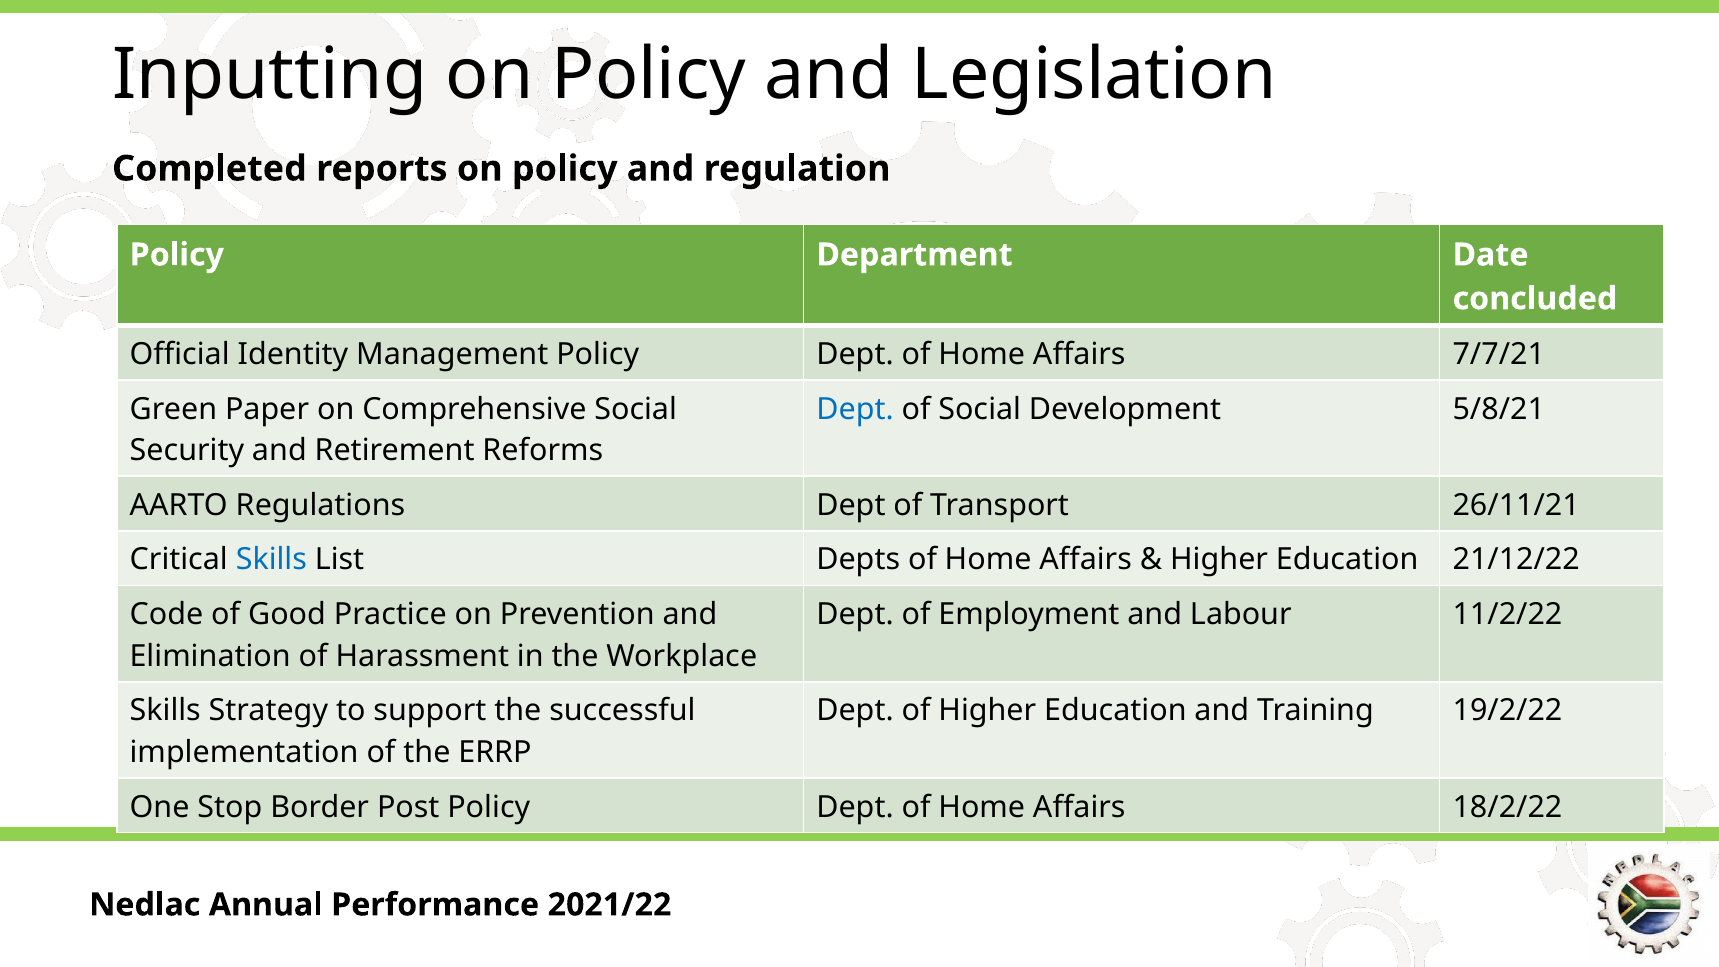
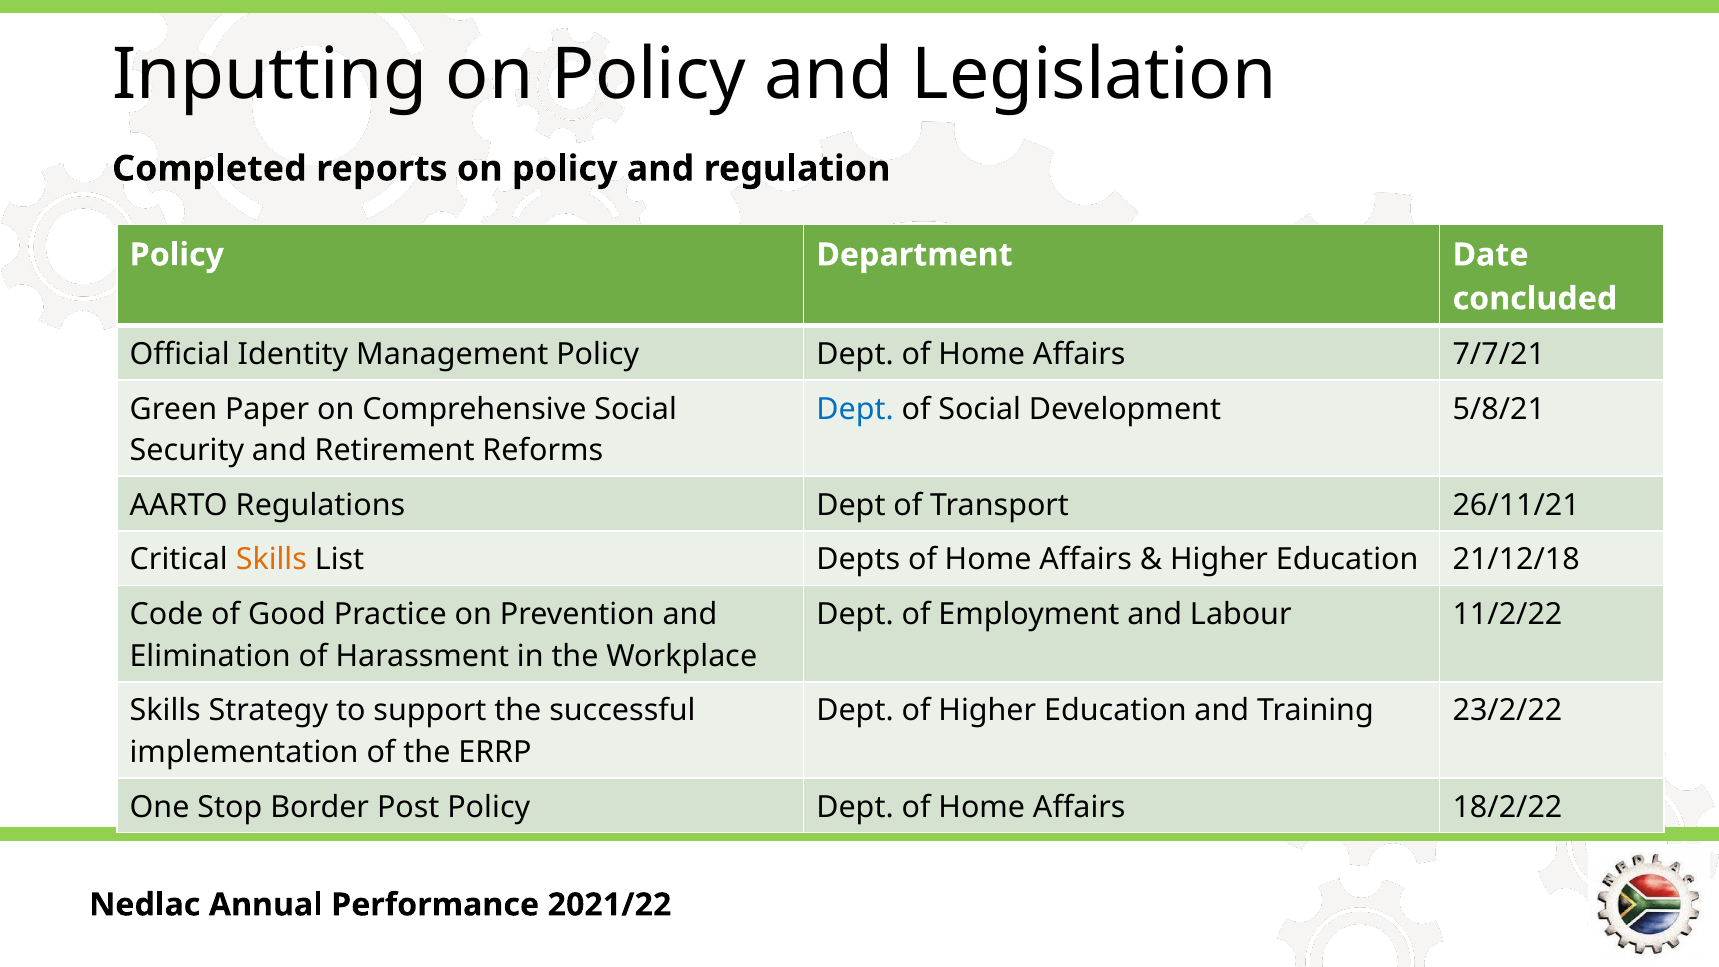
Skills at (271, 560) colour: blue -> orange
21/12/22: 21/12/22 -> 21/12/18
19/2/22: 19/2/22 -> 23/2/22
